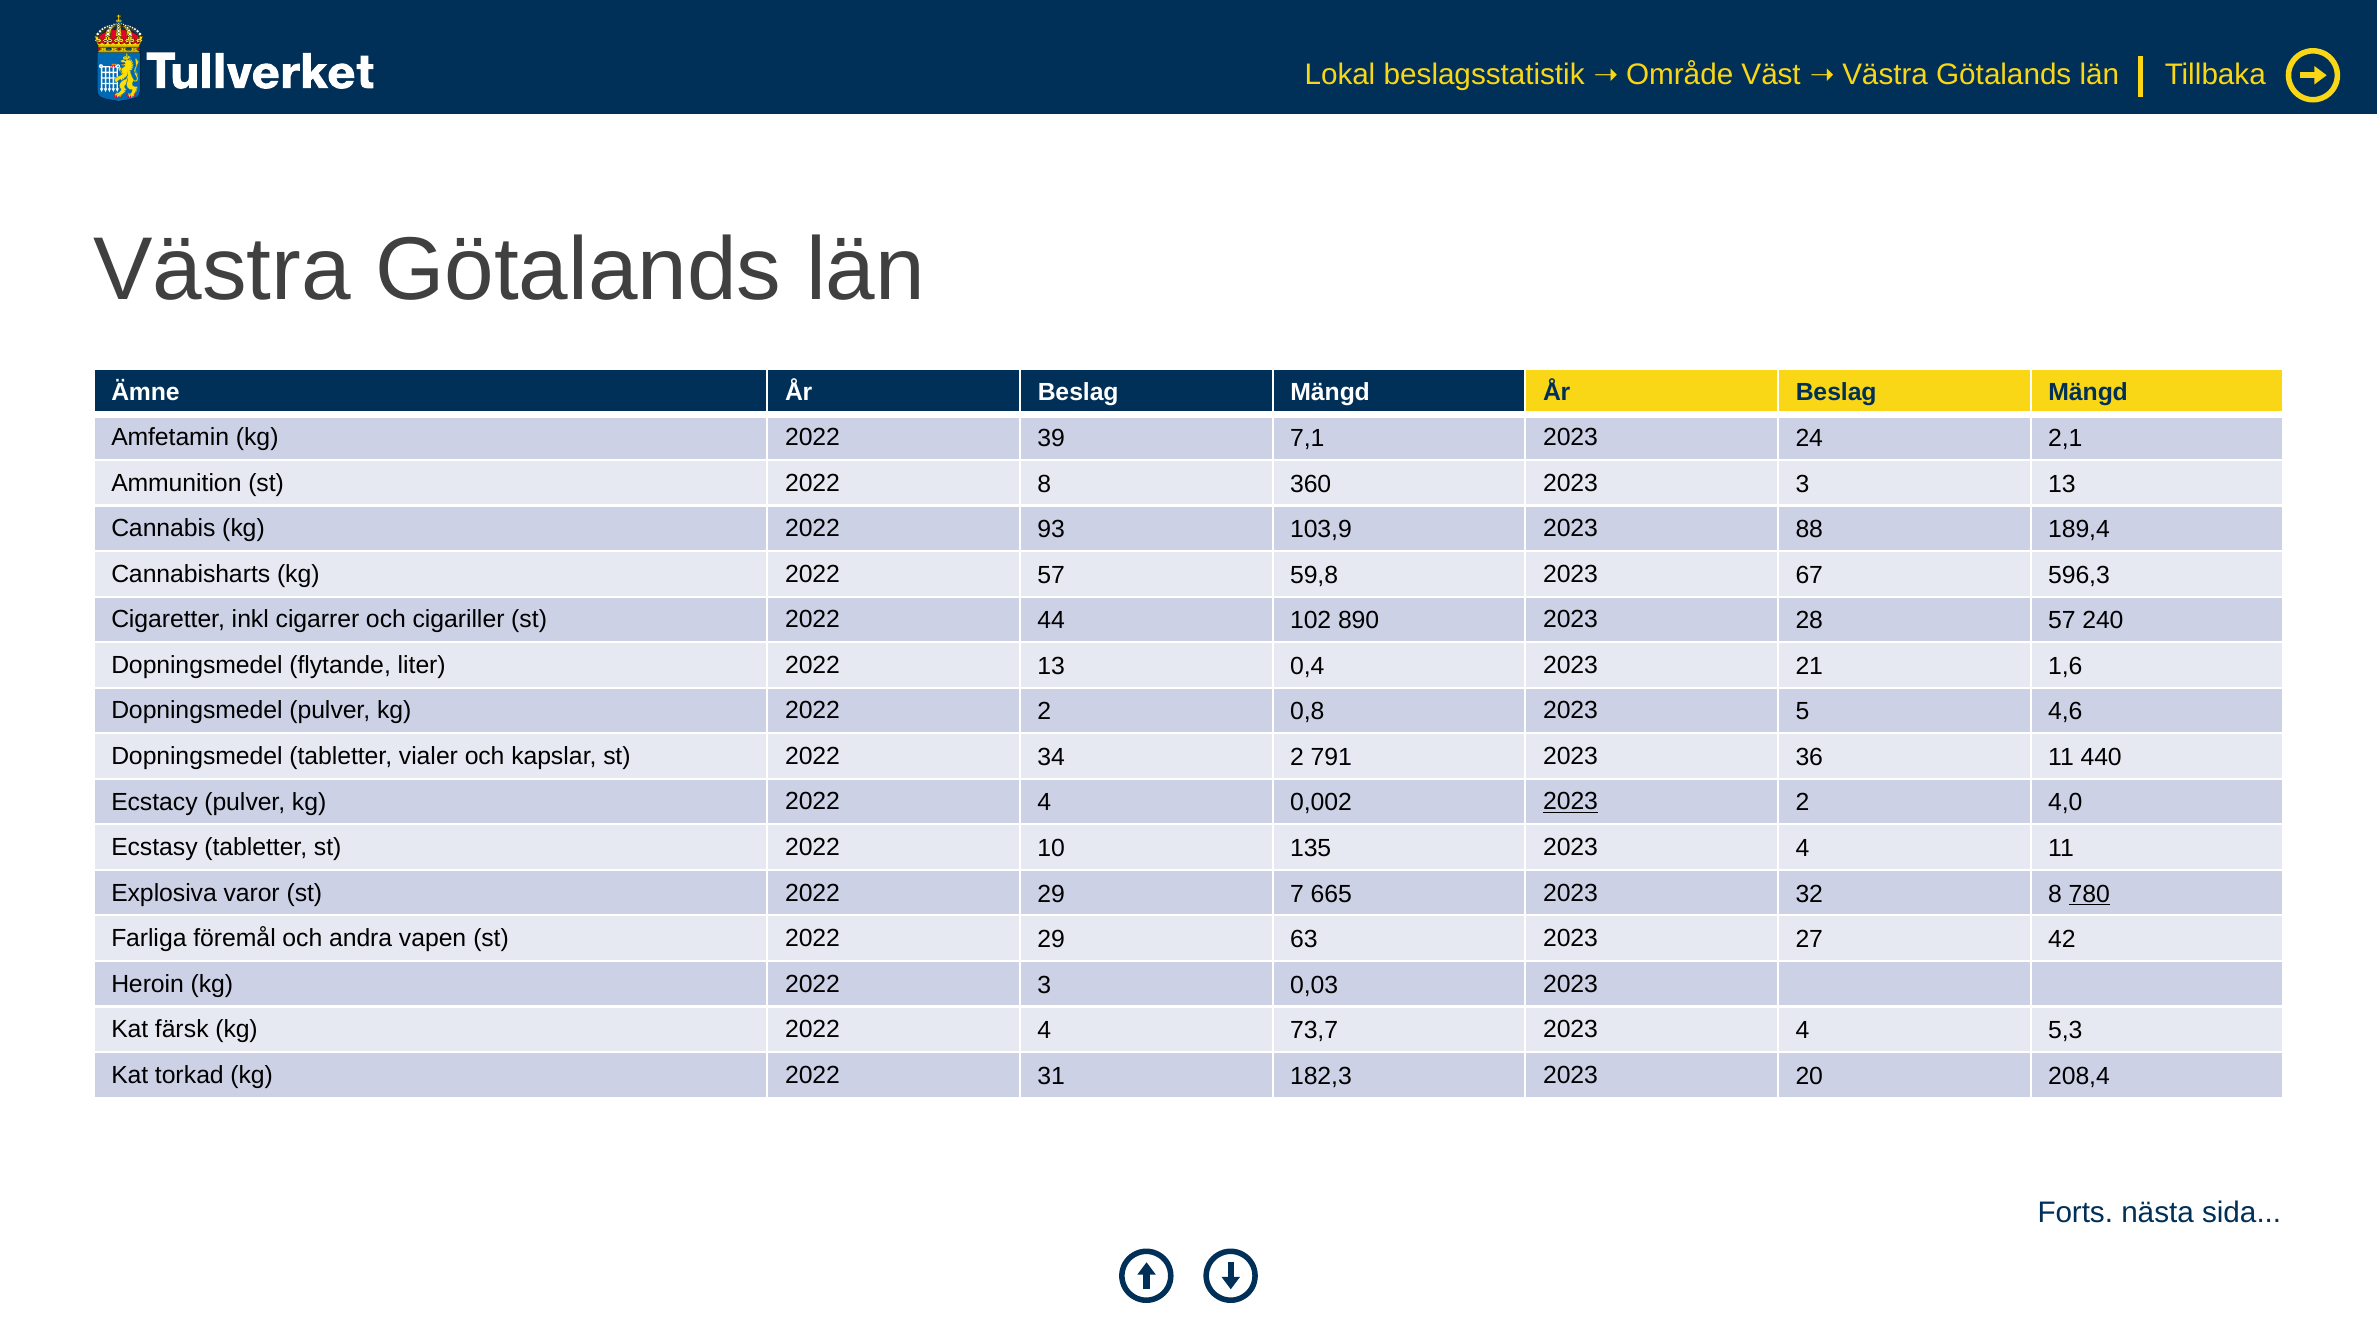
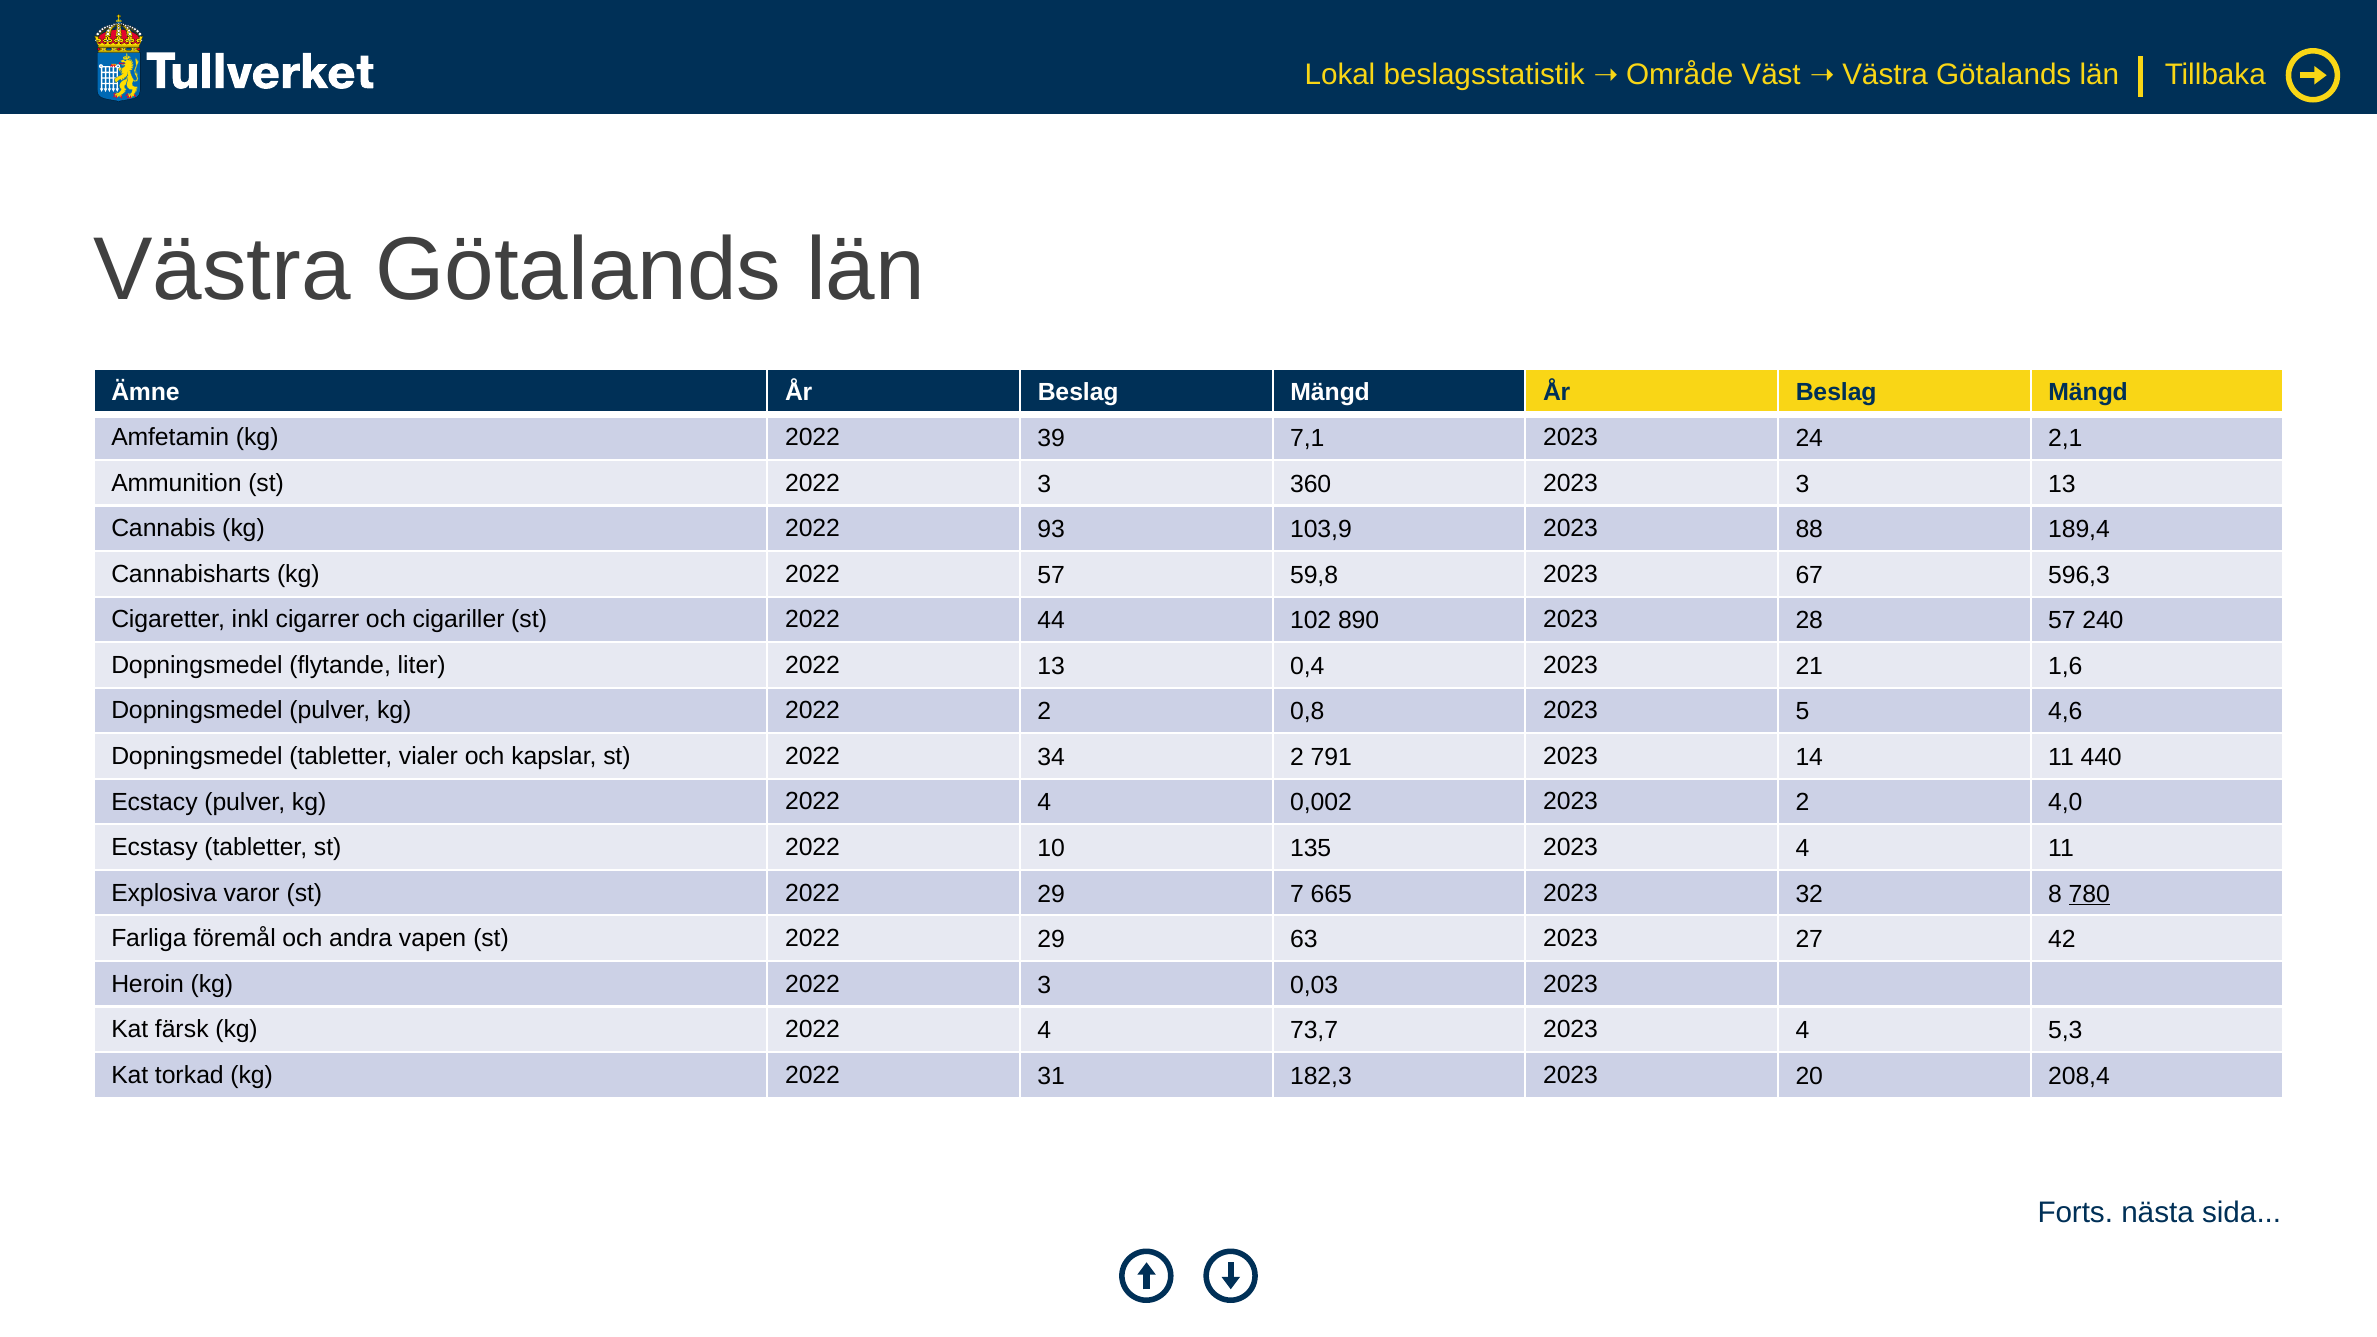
st 2022 8: 8 -> 3
36: 36 -> 14
2023 at (1571, 802) underline: present -> none
